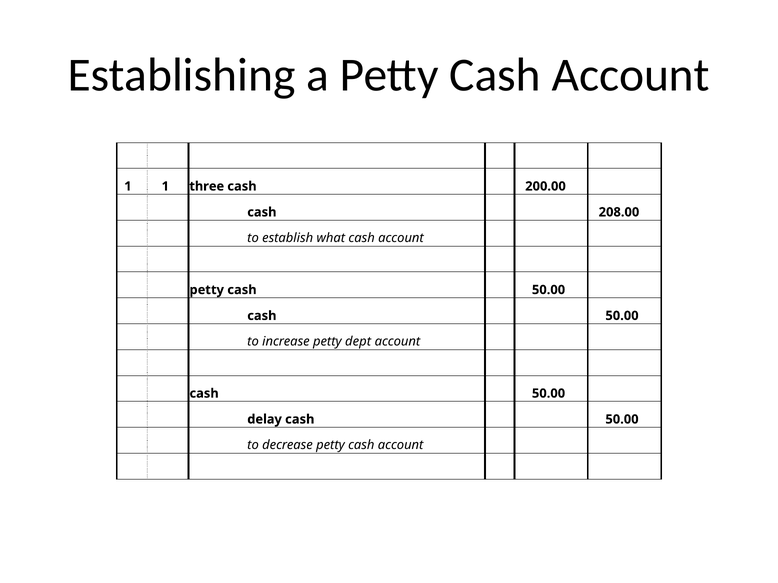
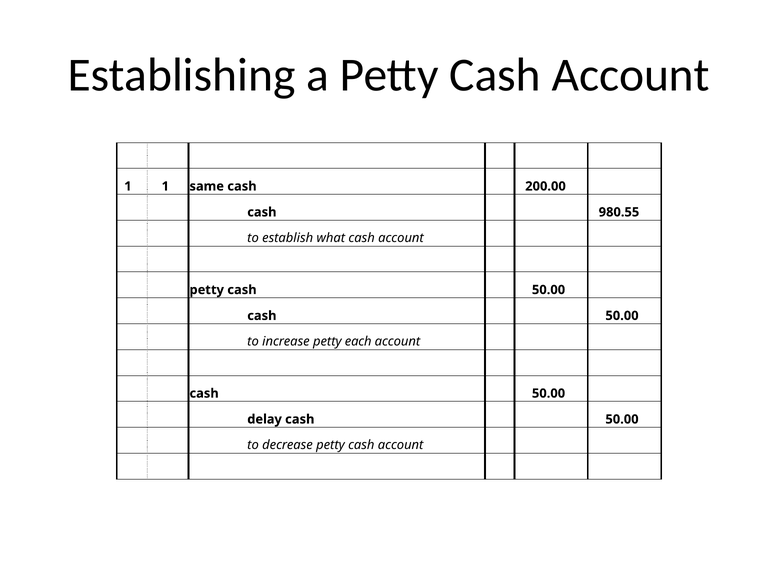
three: three -> same
208.00: 208.00 -> 980.55
dept: dept -> each
